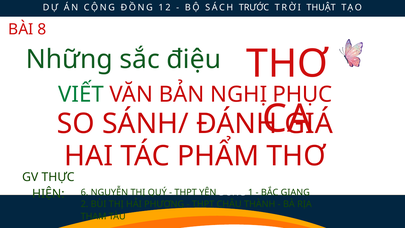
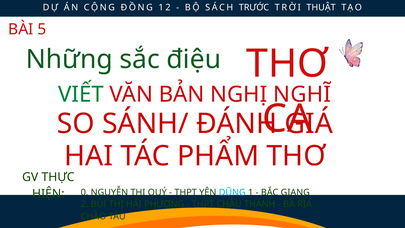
8: 8 -> 5
PHỤC: PHỤC -> NGHĨ
6: 6 -> 0
DŨNG colour: white -> light blue
THAM: THAM -> CHÀO
